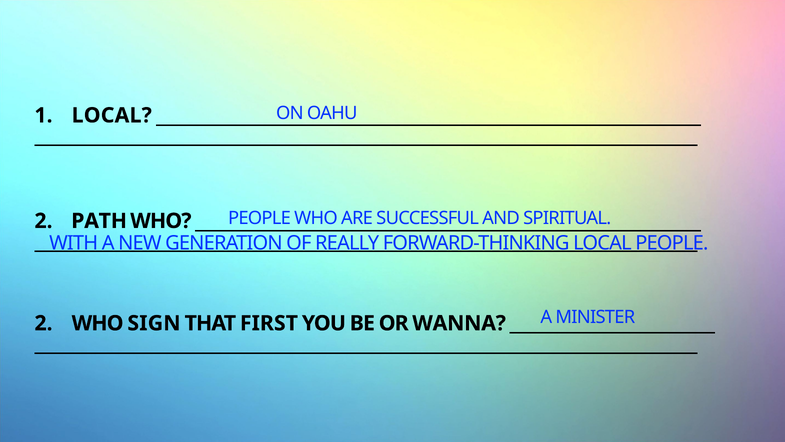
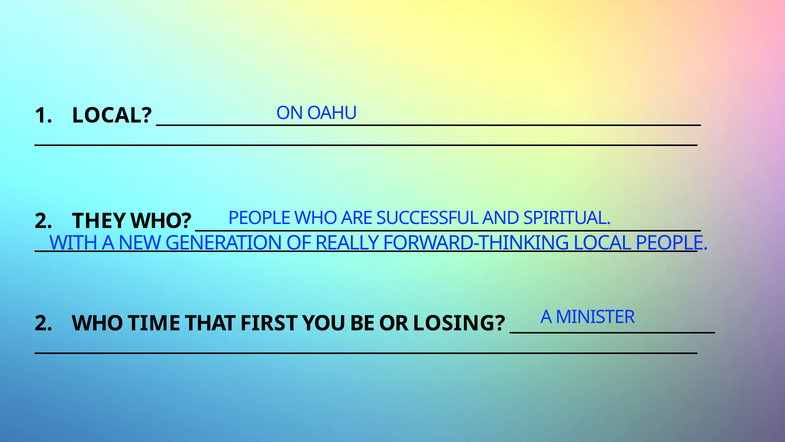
PATH: PATH -> THEY
SIGN: SIGN -> TIME
WANNA: WANNA -> LOSING
